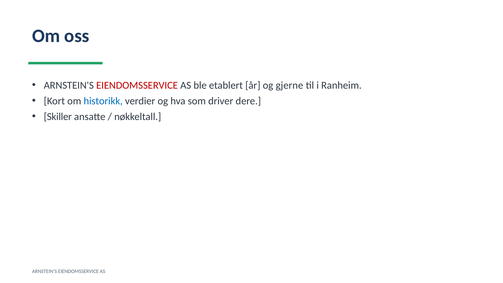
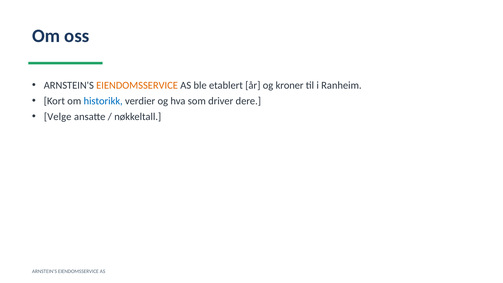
EIENDOMSSERVICE at (137, 85) colour: red -> orange
gjerne: gjerne -> kroner
Skiller: Skiller -> Velge
